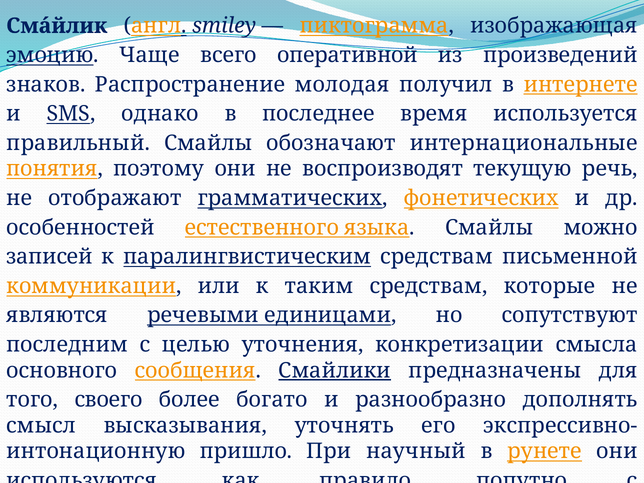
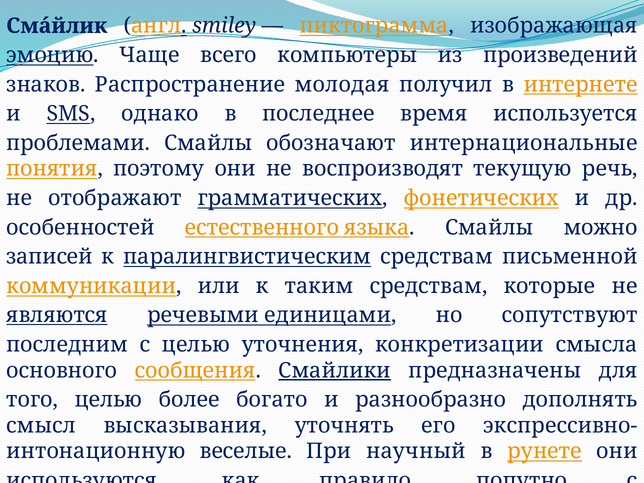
оперативной: оперативной -> компьютеры
правильный: правильный -> проблемами
являются underline: none -> present
того своего: своего -> целью
пришло: пришло -> веселые
